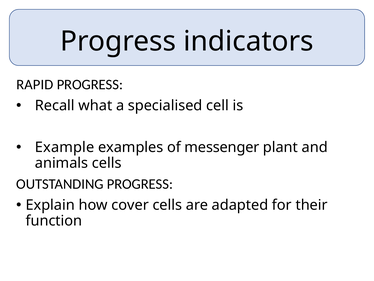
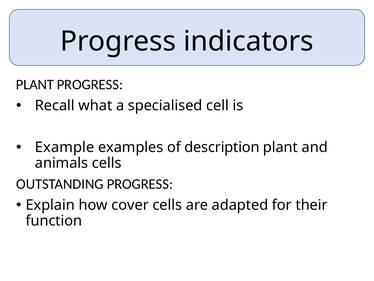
RAPID at (35, 84): RAPID -> PLANT
messenger: messenger -> description
